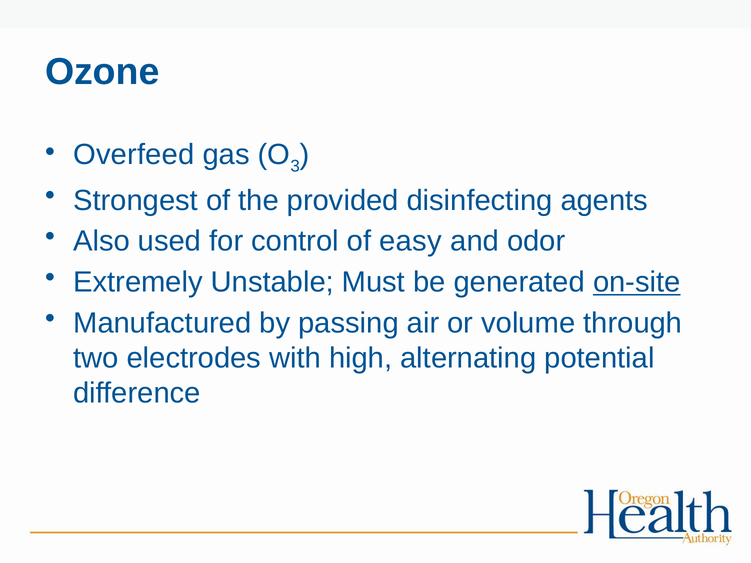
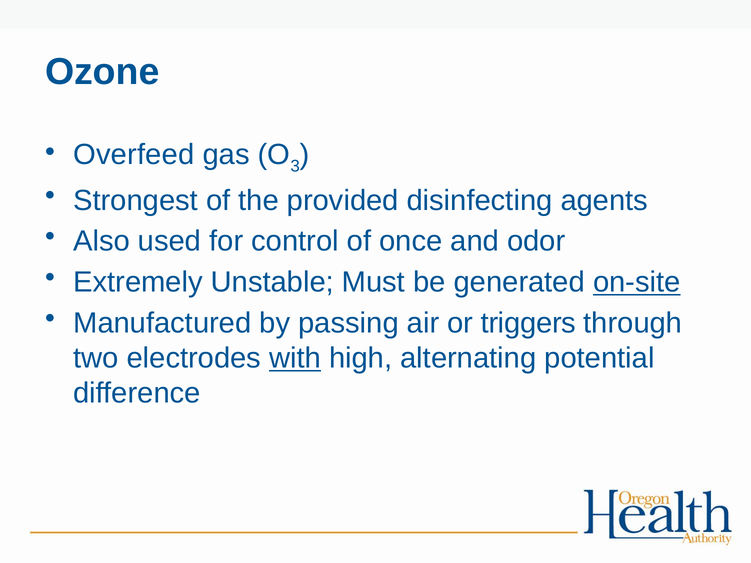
easy: easy -> once
volume: volume -> triggers
with underline: none -> present
